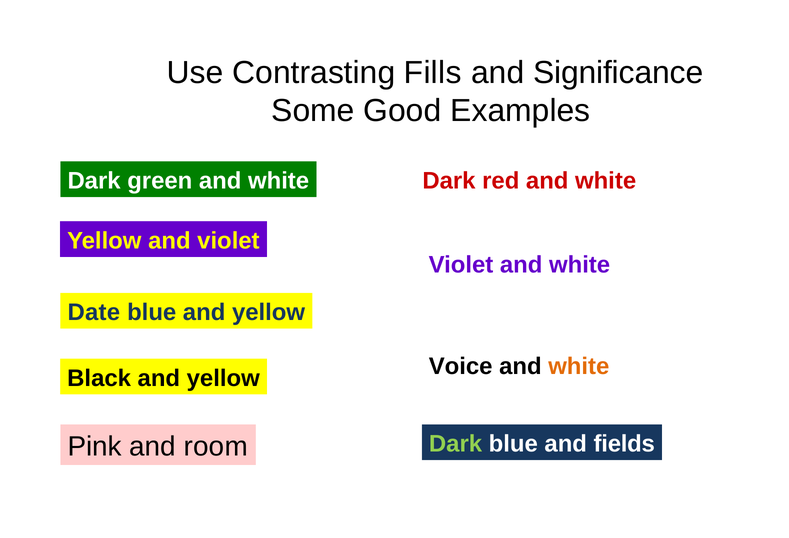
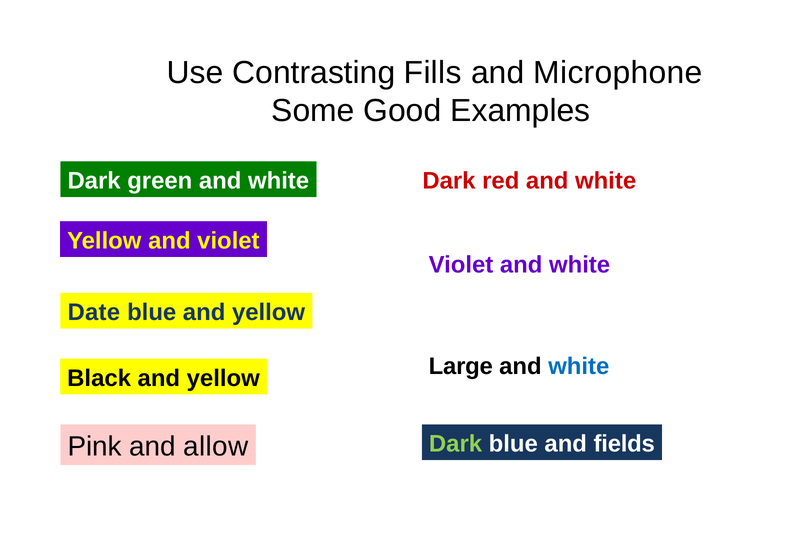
Significance: Significance -> Microphone
Voice: Voice -> Large
white at (579, 366) colour: orange -> blue
room: room -> allow
